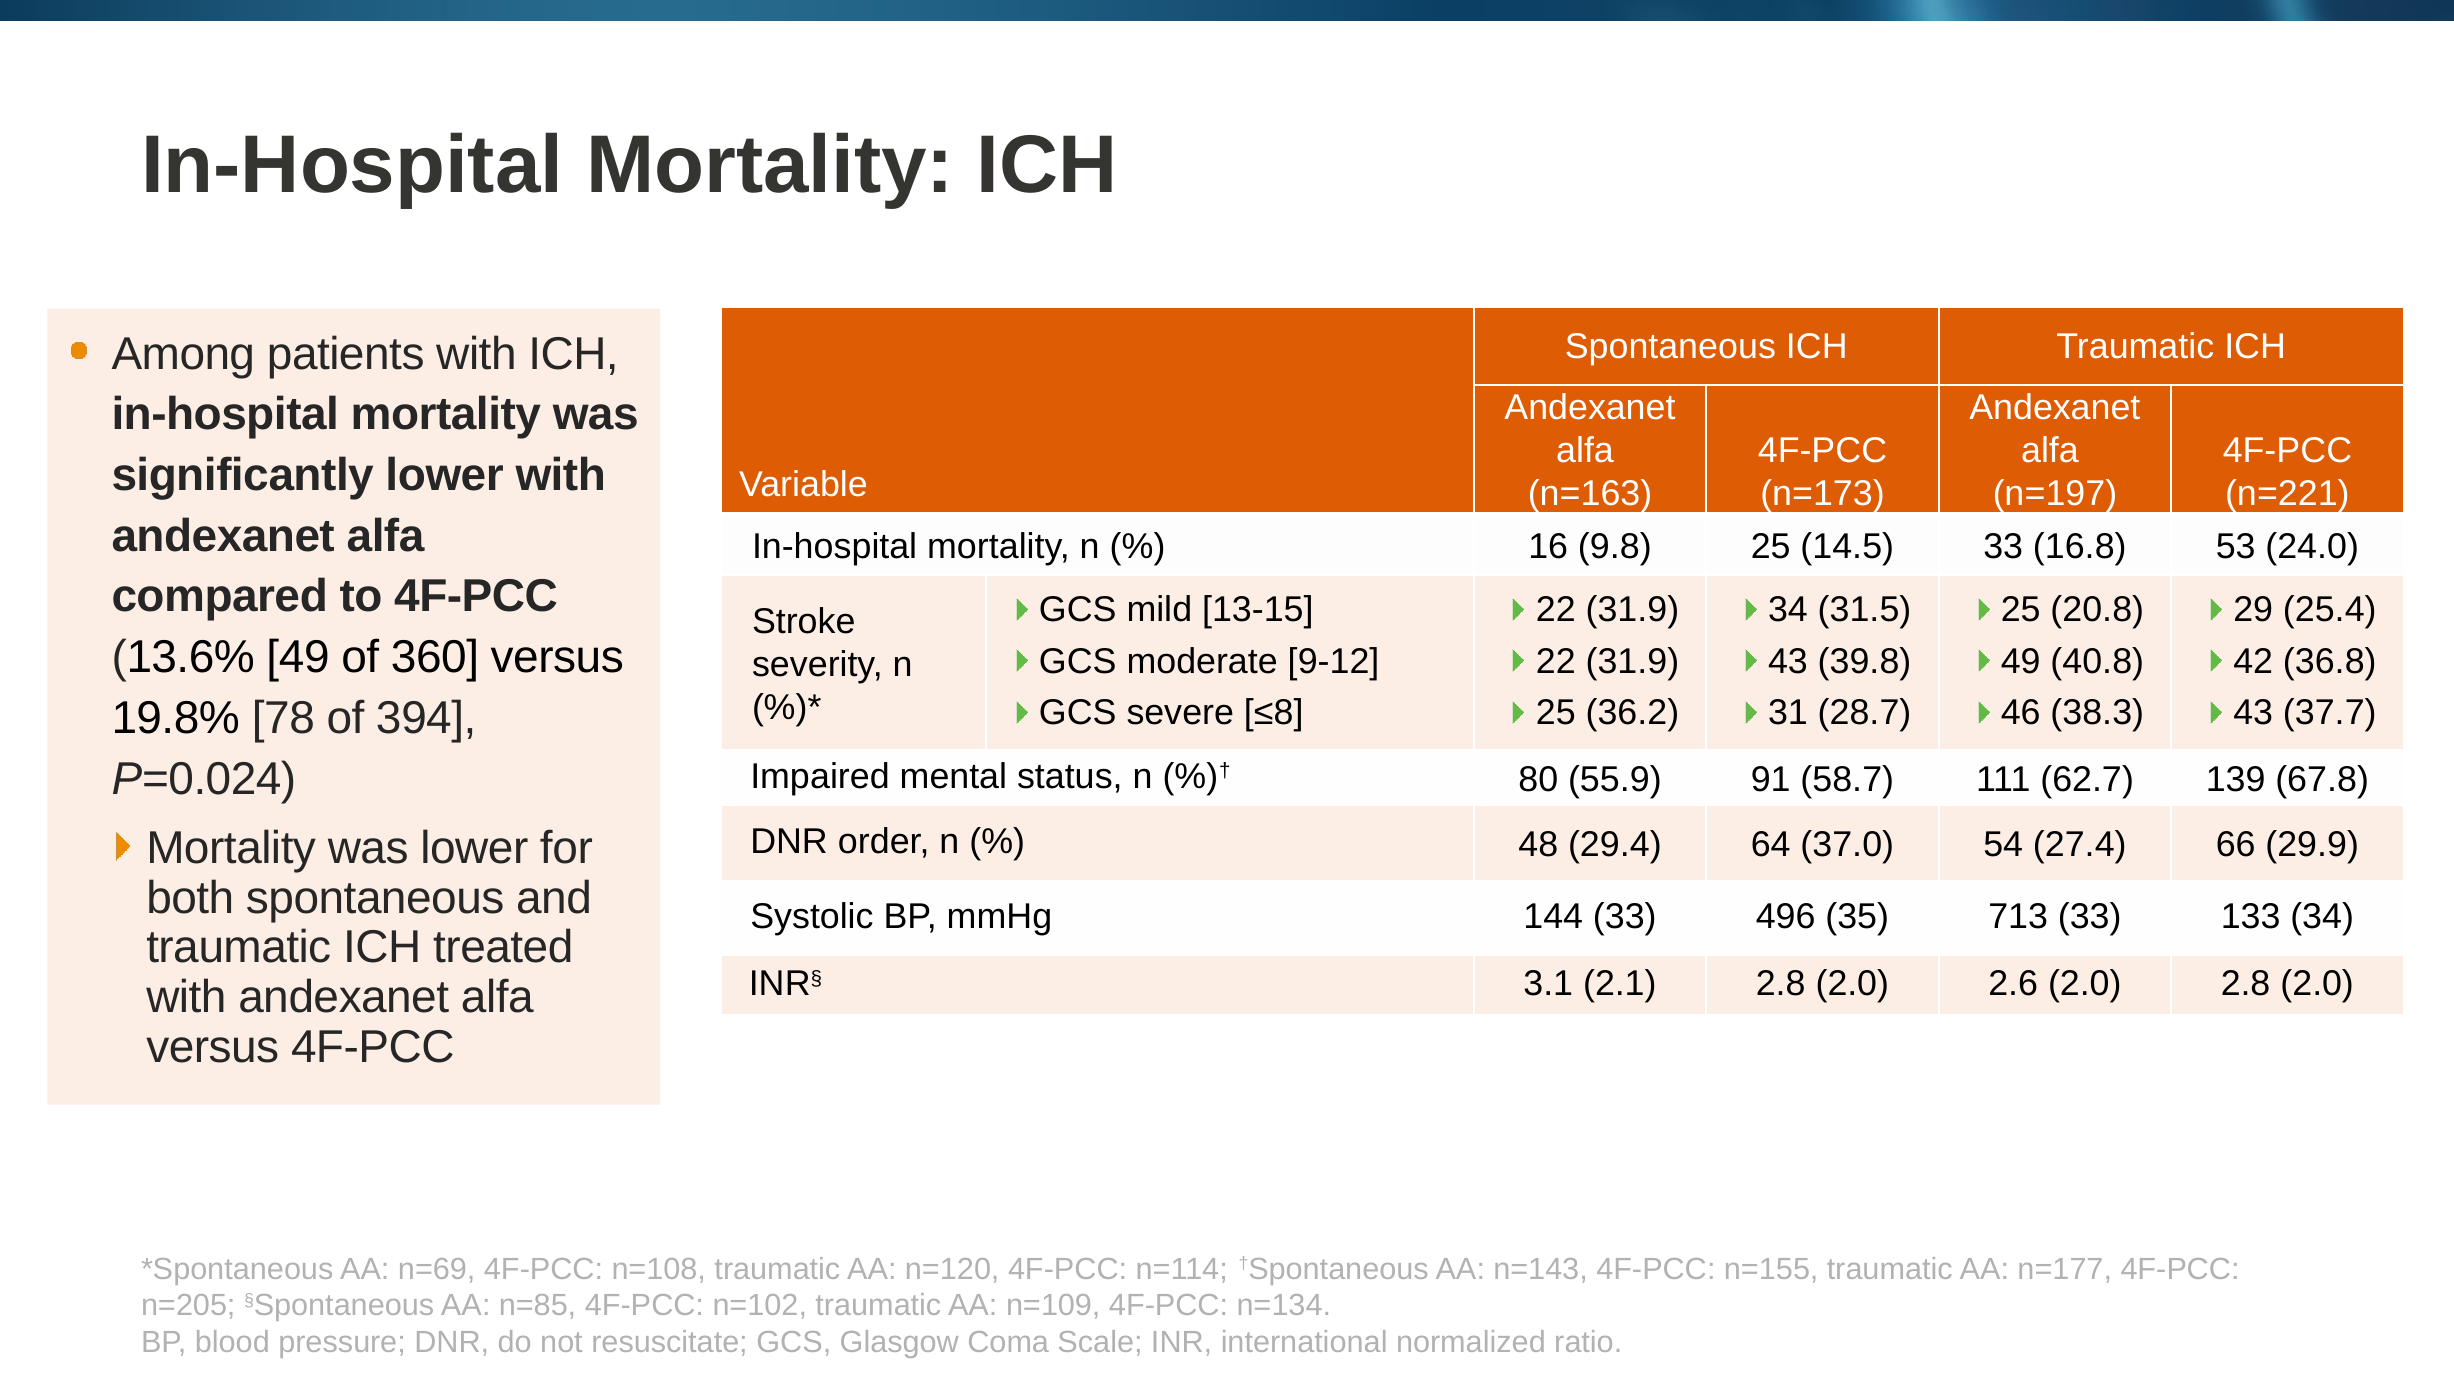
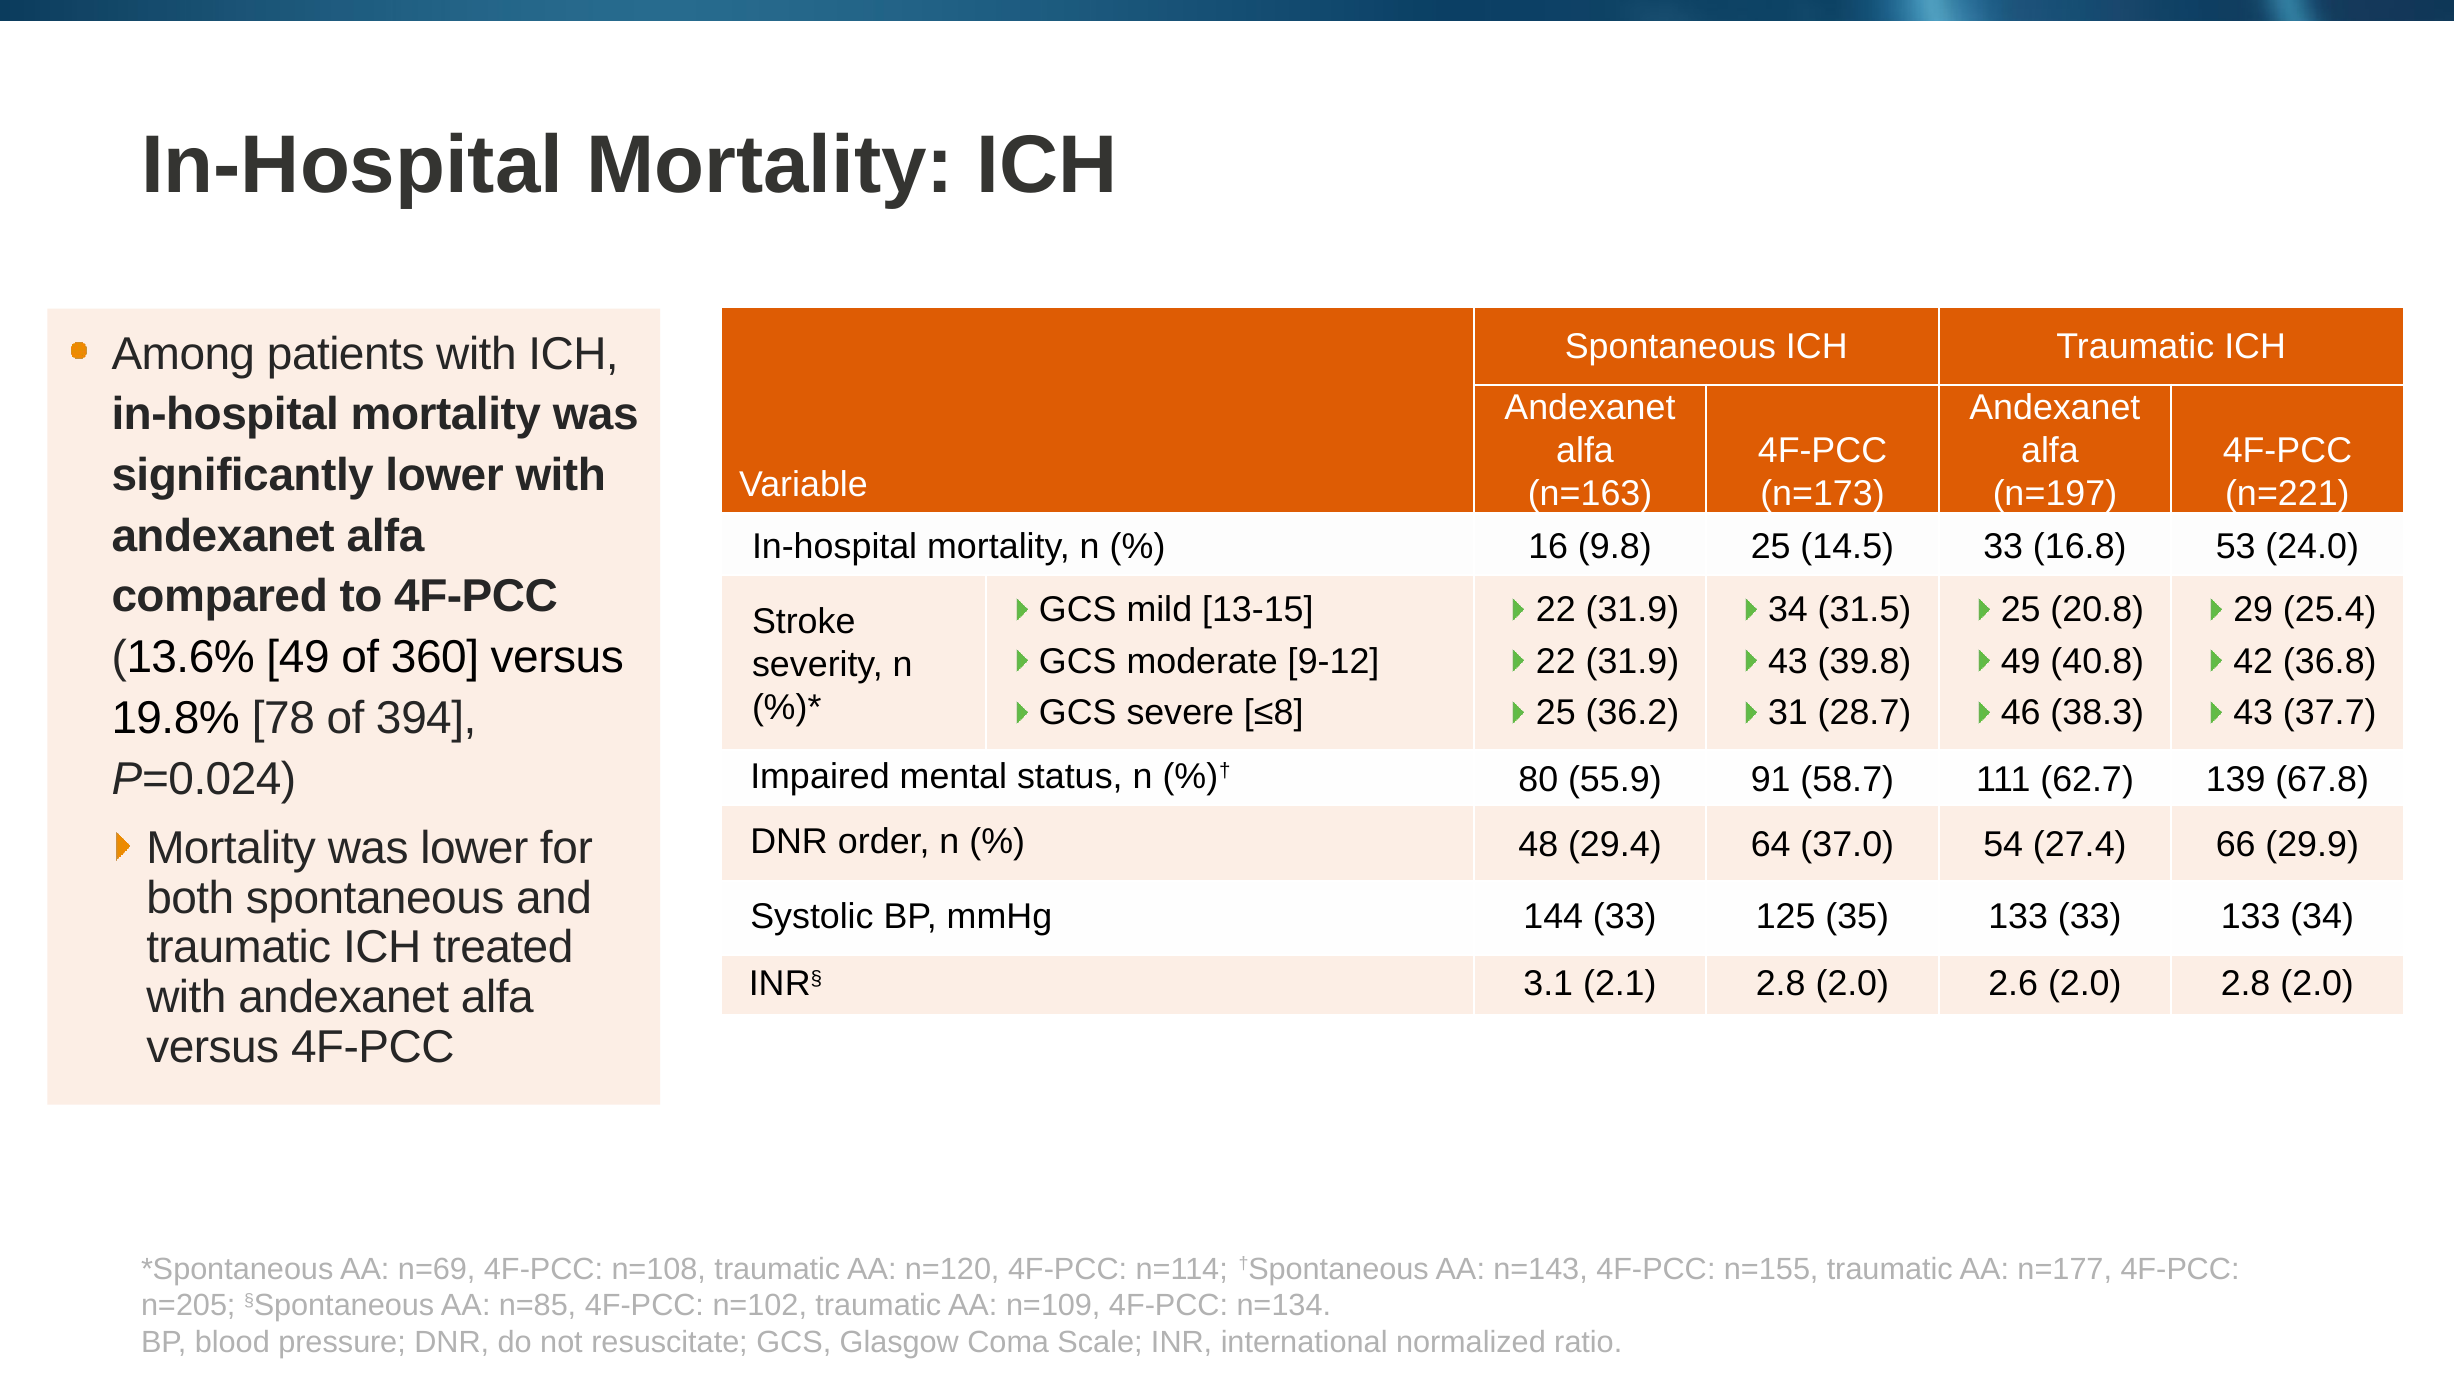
496: 496 -> 125
35 713: 713 -> 133
